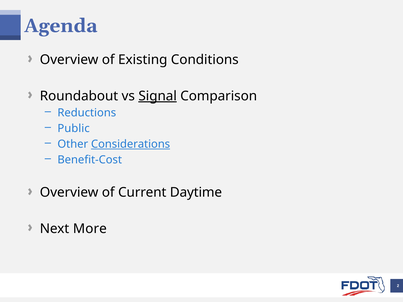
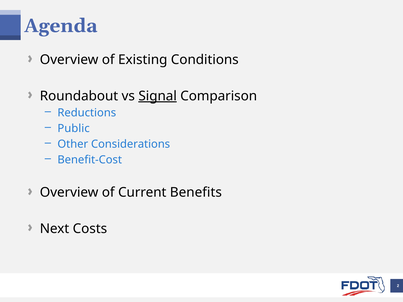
Considerations underline: present -> none
Daytime: Daytime -> Benefits
More: More -> Costs
